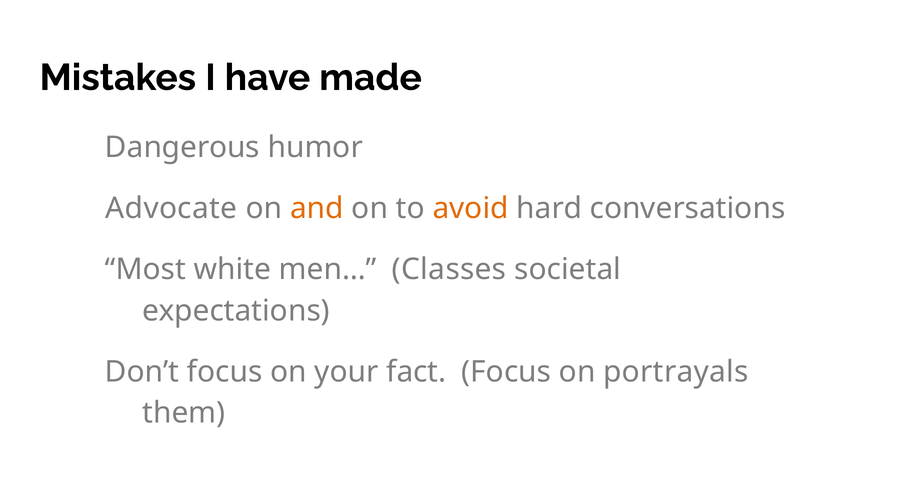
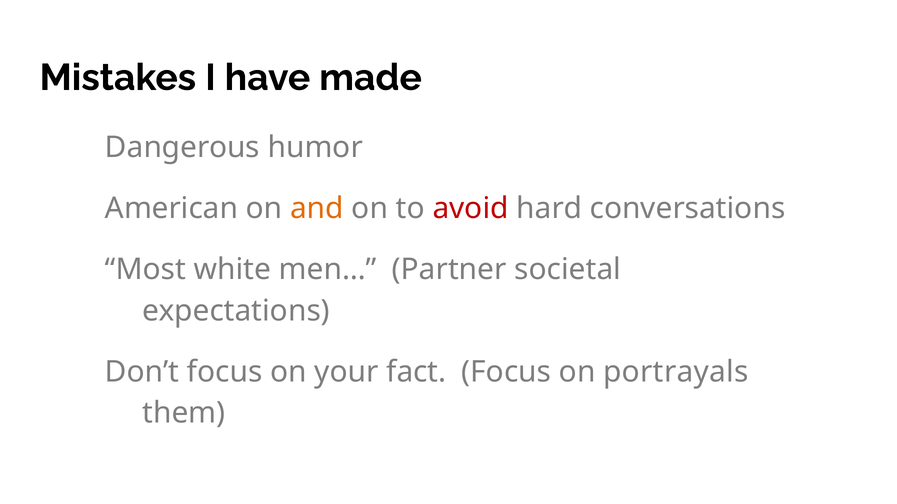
Advocate: Advocate -> American
avoid colour: orange -> red
Classes: Classes -> Partner
